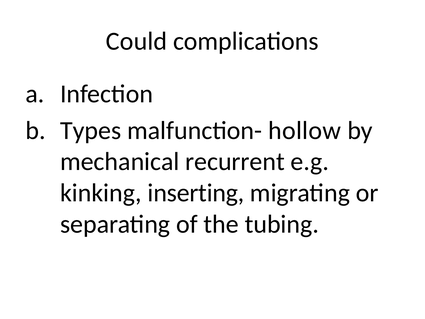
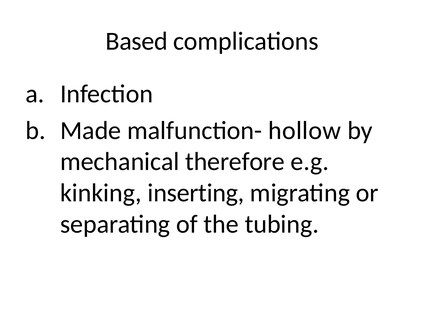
Could: Could -> Based
Types: Types -> Made
recurrent: recurrent -> therefore
